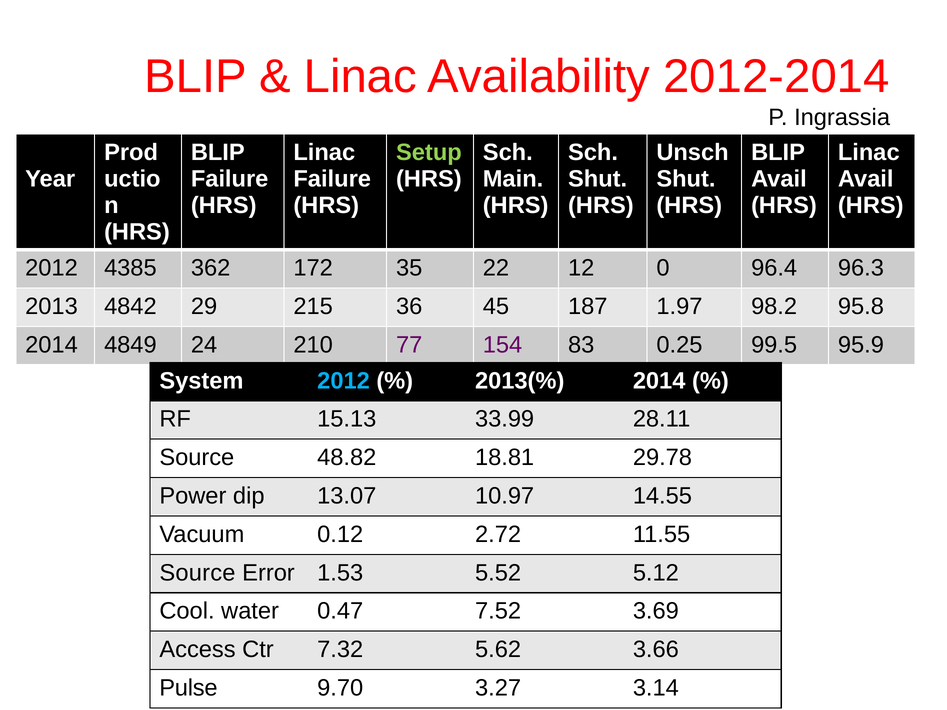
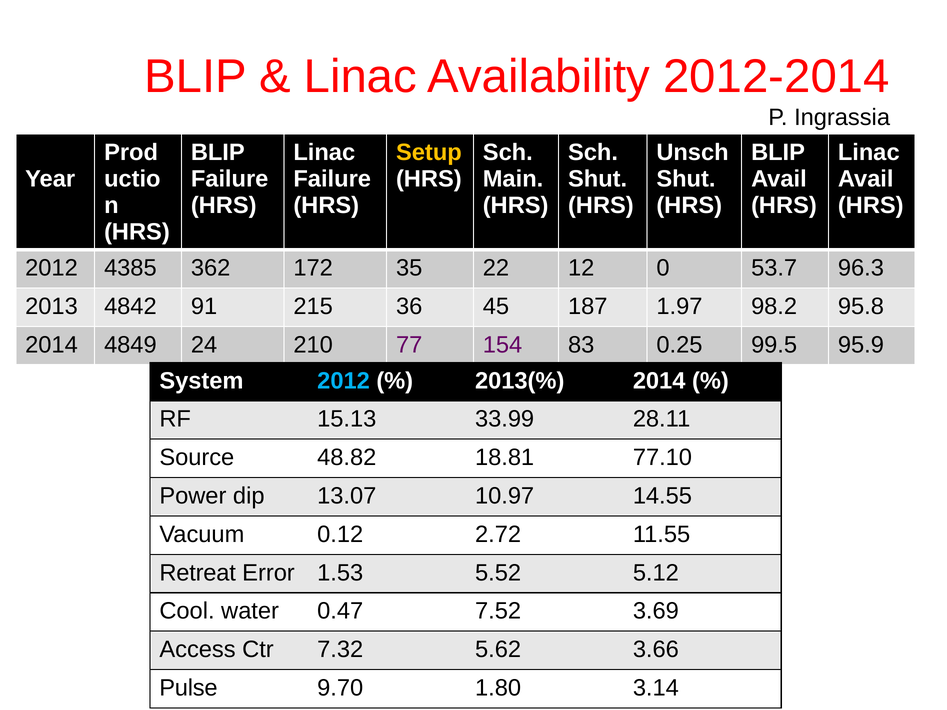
Setup colour: light green -> yellow
96.4: 96.4 -> 53.7
29: 29 -> 91
29.78: 29.78 -> 77.10
Source at (197, 573): Source -> Retreat
3.27: 3.27 -> 1.80
